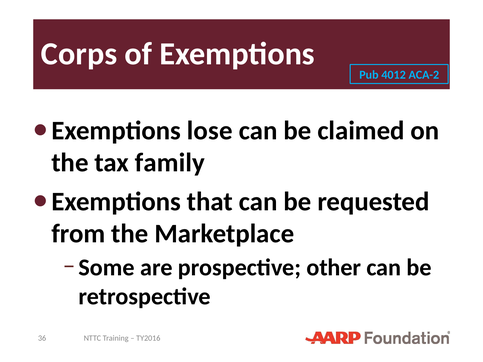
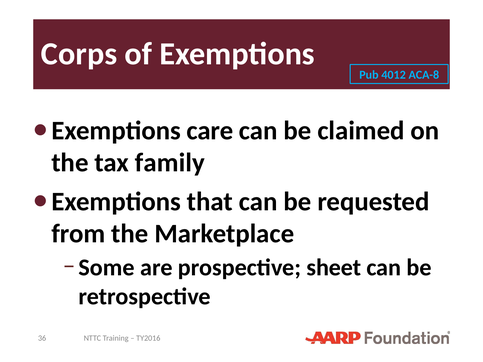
ACA-2: ACA-2 -> ACA-8
lose: lose -> care
other: other -> sheet
